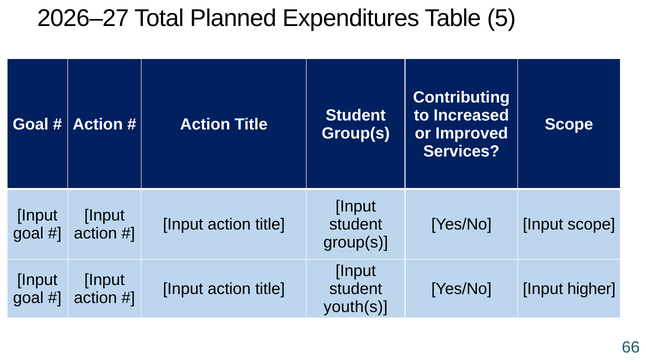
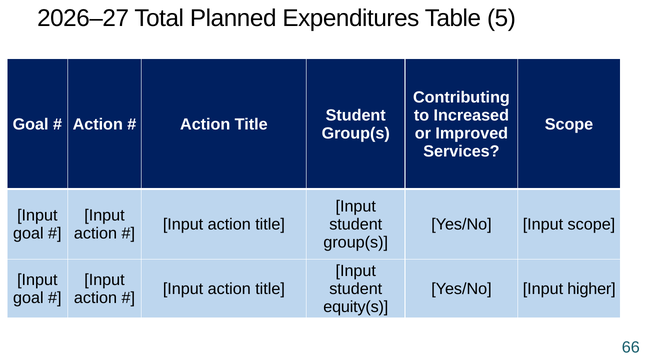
youth(s: youth(s -> equity(s
